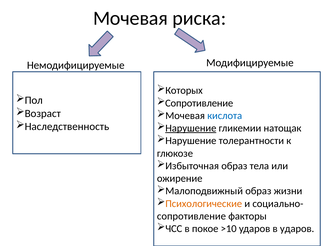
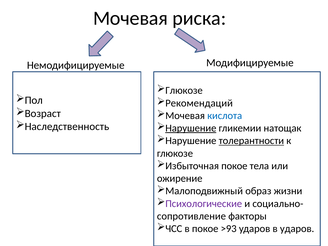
Которых at (184, 90): Которых -> Глюкозе
Сопротивление at (199, 103): Сопротивление -> Рекомендаций
толерантности underline: none -> present
Избыточная образ: образ -> покое
Психологические colour: orange -> purple
>10: >10 -> >93
